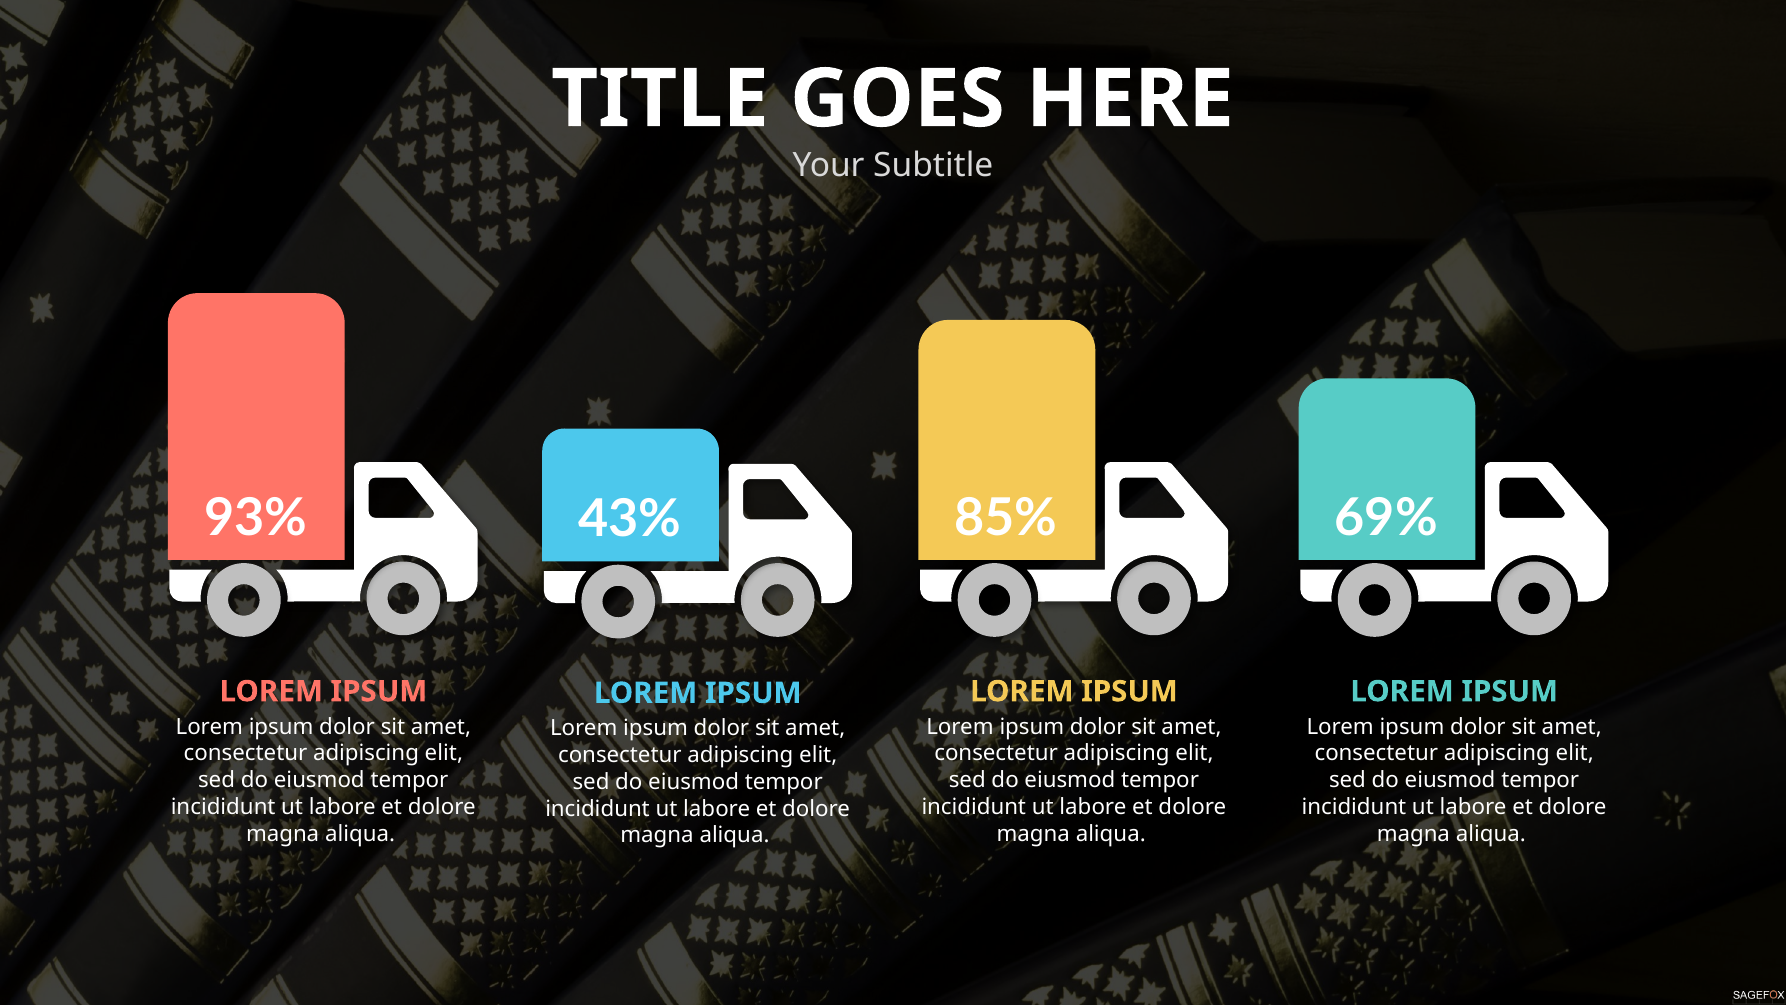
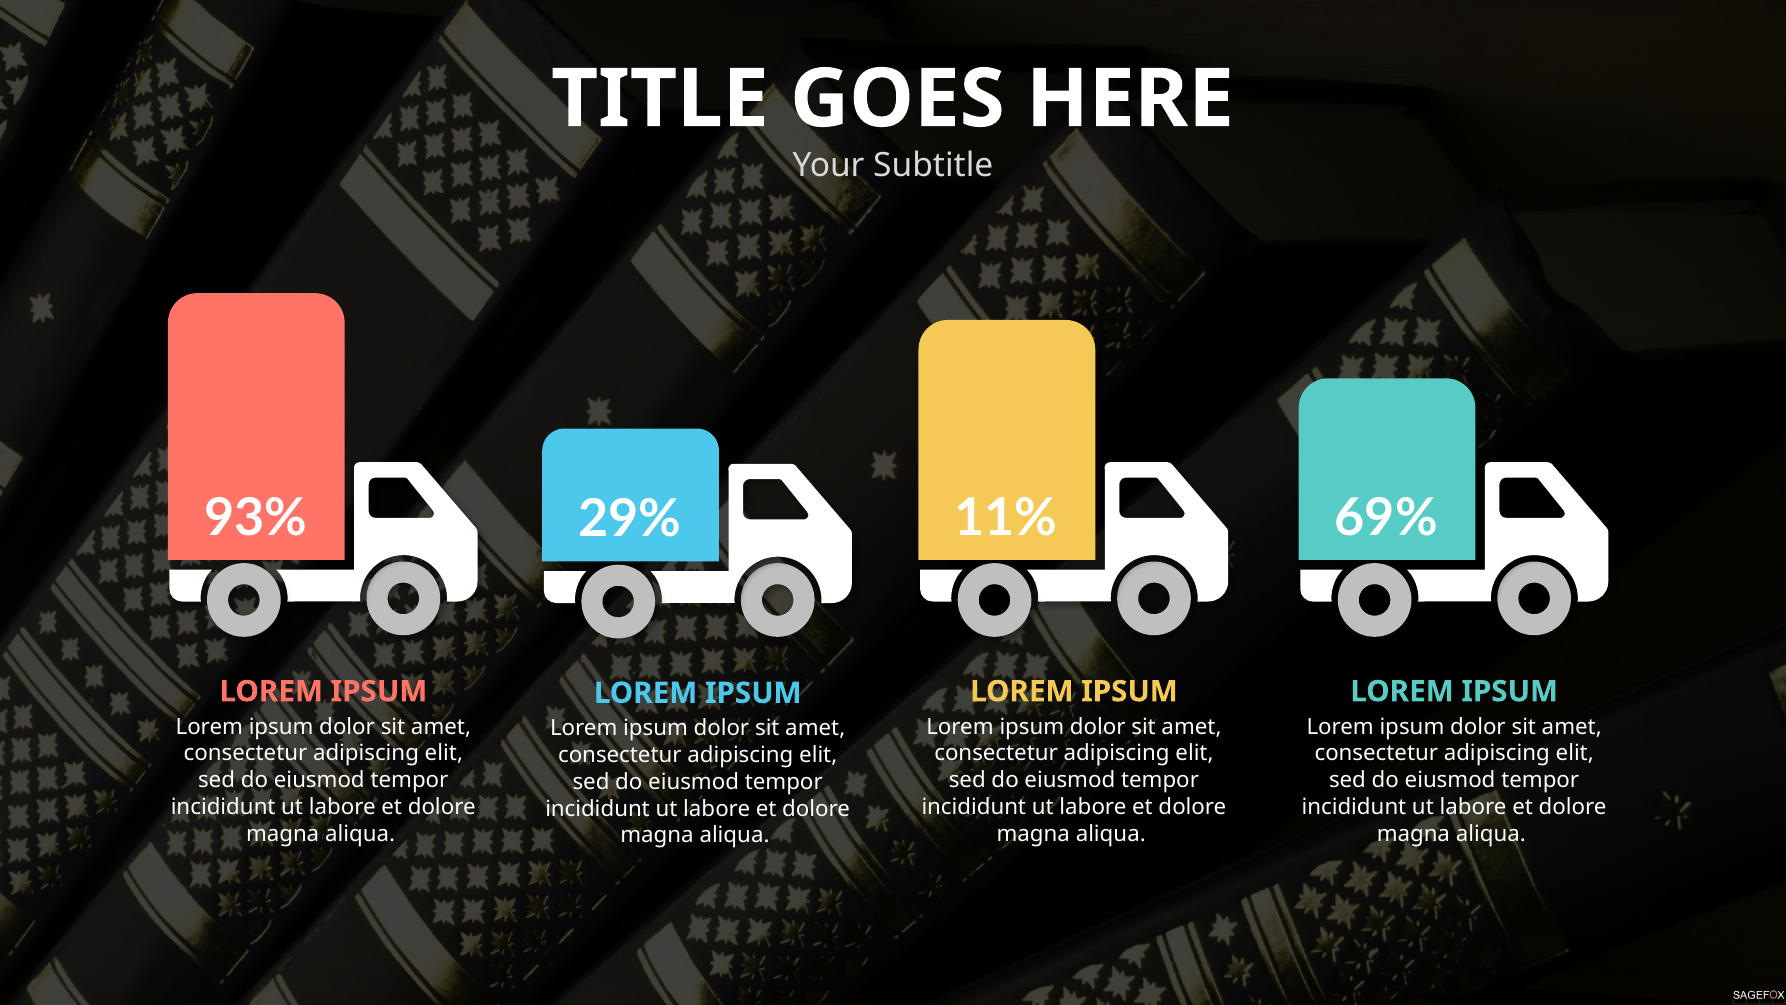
85%: 85% -> 11%
43%: 43% -> 29%
